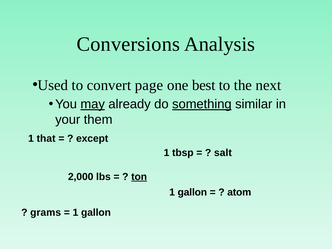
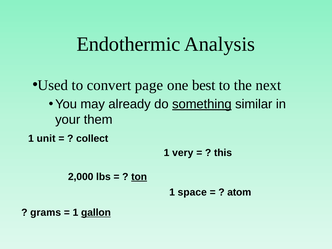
Conversions: Conversions -> Endothermic
may underline: present -> none
that: that -> unit
except: except -> collect
tbsp: tbsp -> very
salt: salt -> this
gallon at (192, 192): gallon -> space
gallon at (96, 213) underline: none -> present
